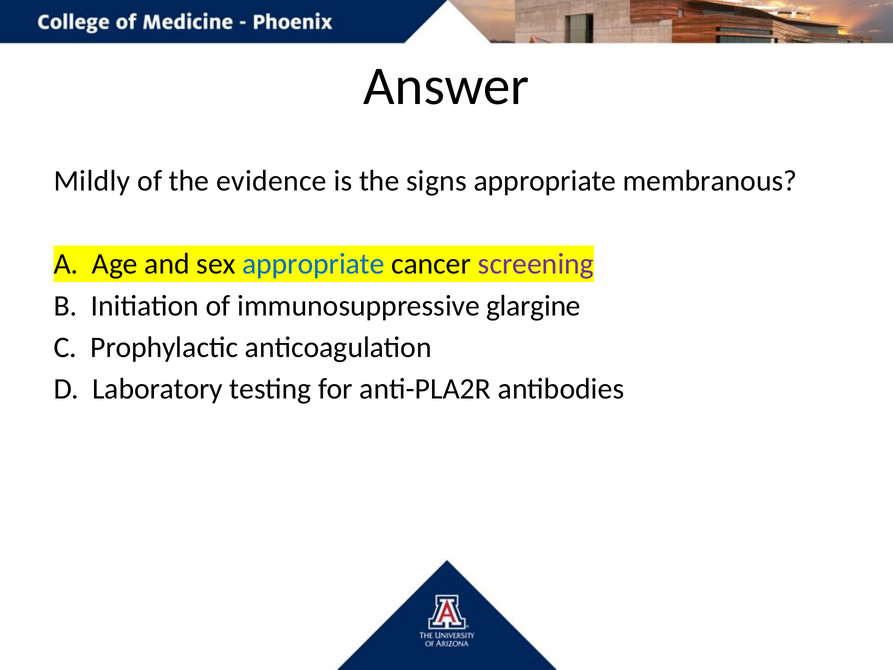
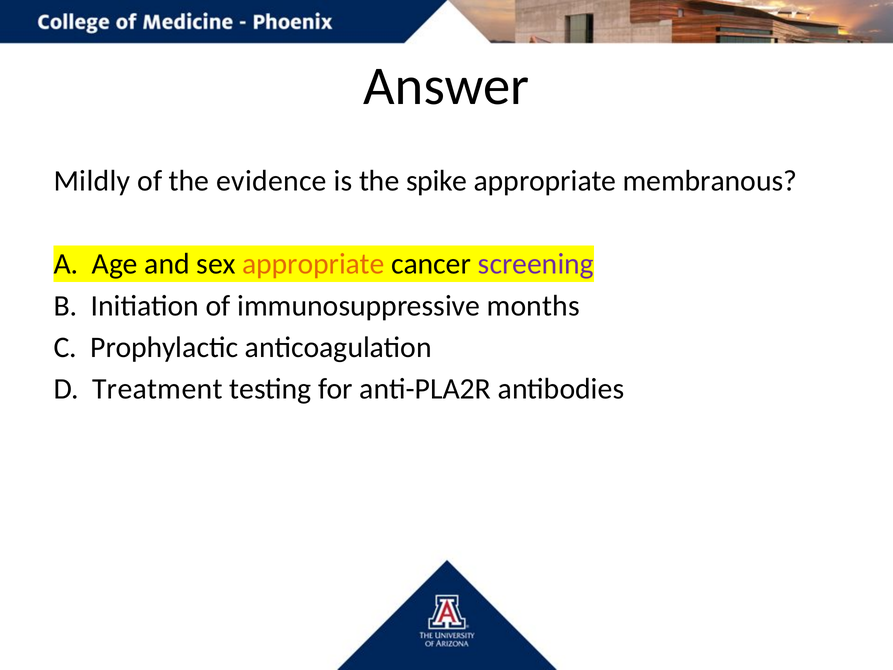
signs: signs -> spike
appropriate at (313, 264) colour: blue -> orange
glargine: glargine -> months
Laboratory: Laboratory -> Treatment
